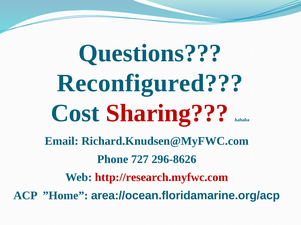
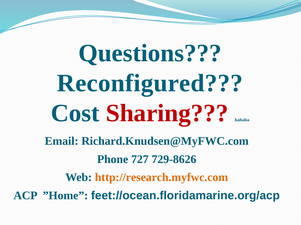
296-8626: 296-8626 -> 729-8626
http://research.myfwc.com colour: red -> orange
area://ocean.floridamarine.org/acp: area://ocean.floridamarine.org/acp -> feet://ocean.floridamarine.org/acp
